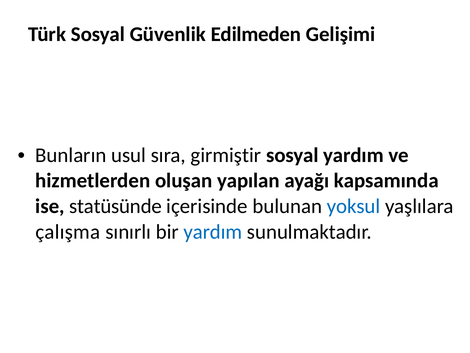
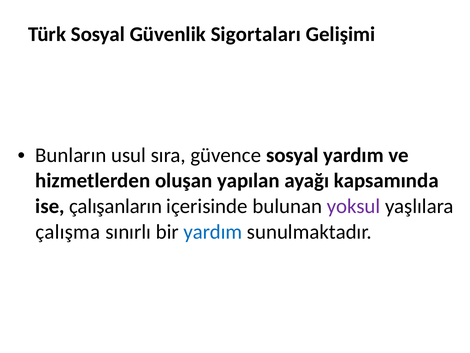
Edilmeden: Edilmeden -> Sigortaları
girmiştir: girmiştir -> güvence
statüsünde: statüsünde -> çalışanların
yoksul colour: blue -> purple
